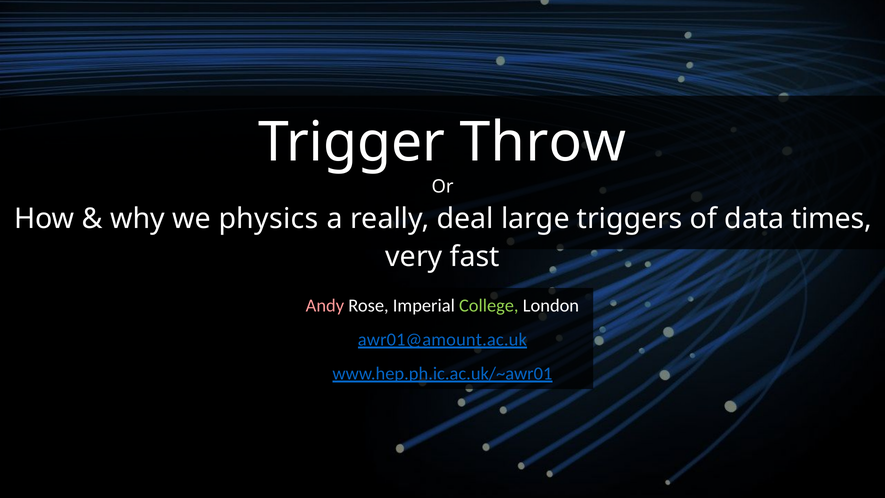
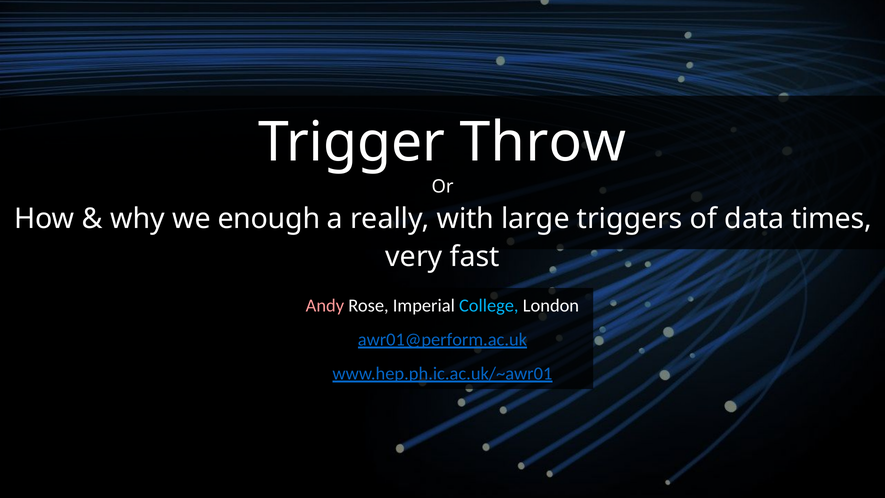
physics: physics -> enough
deal: deal -> with
College colour: light green -> light blue
awr01@amount.ac.uk: awr01@amount.ac.uk -> awr01@perform.ac.uk
